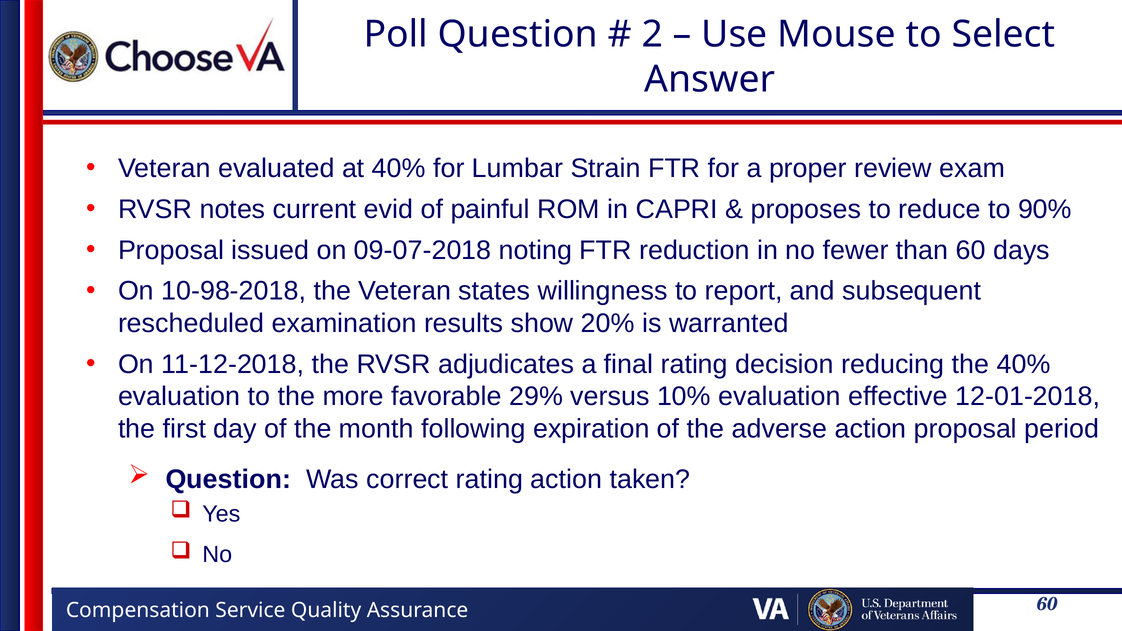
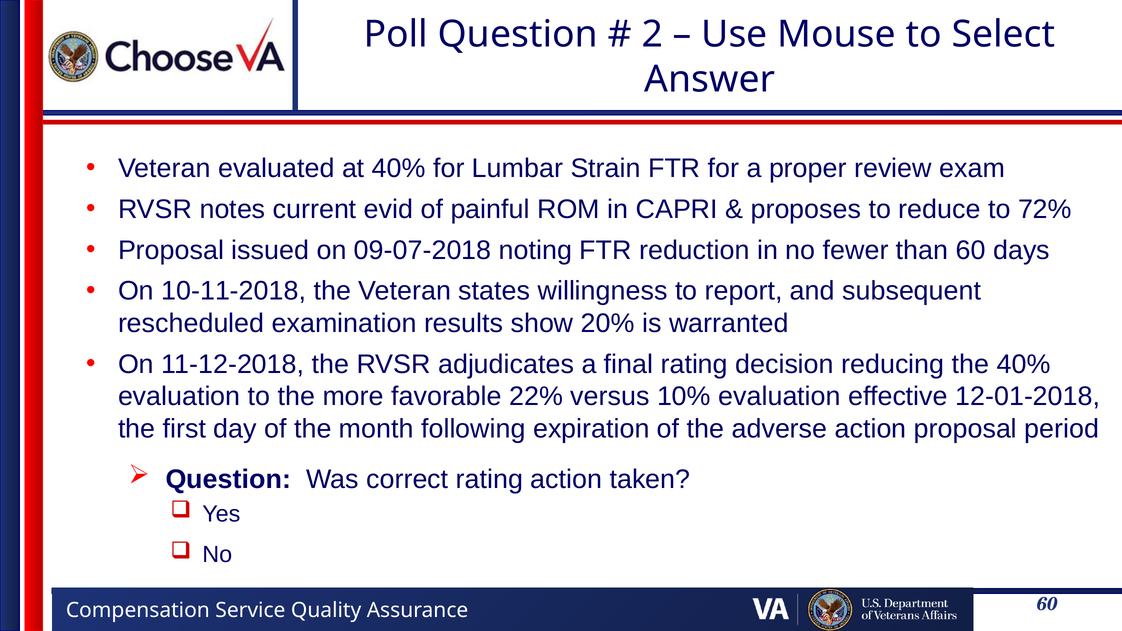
90%: 90% -> 72%
10-98-2018: 10-98-2018 -> 10-11-2018
29%: 29% -> 22%
